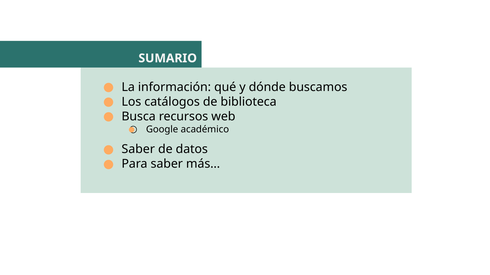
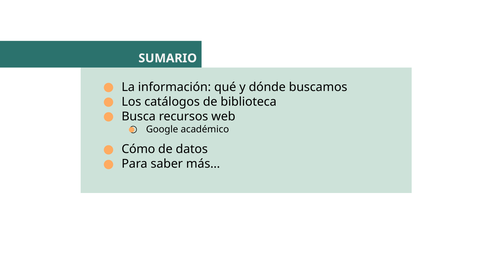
Saber at (138, 150): Saber -> Cómo
